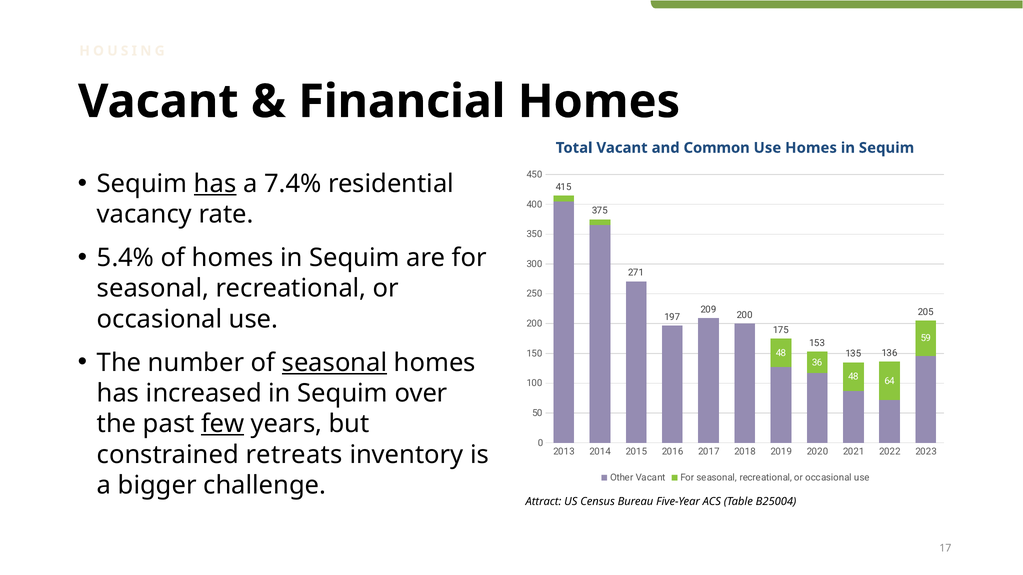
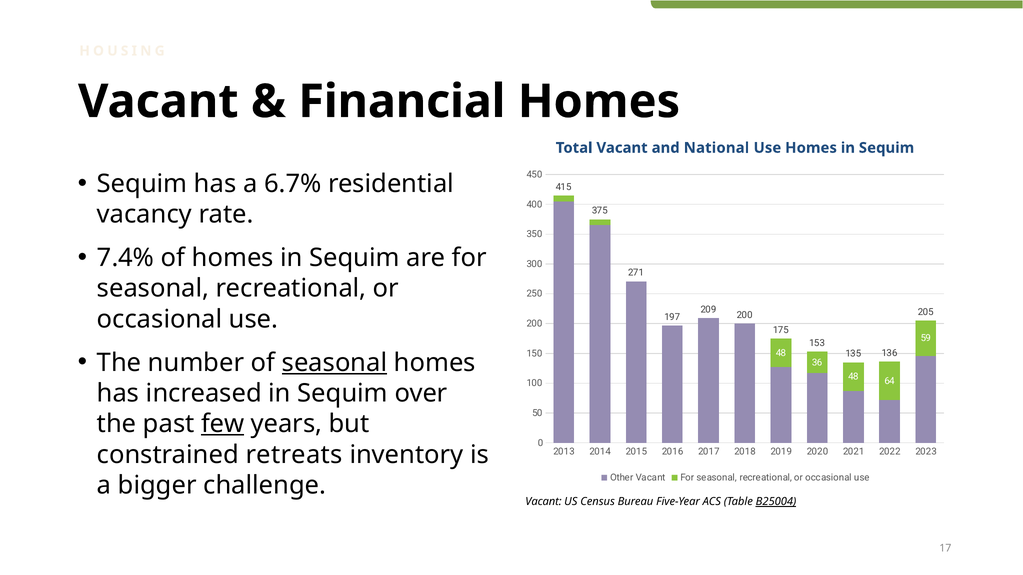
Common: Common -> National
has at (215, 184) underline: present -> none
7.4%: 7.4% -> 6.7%
5.4%: 5.4% -> 7.4%
Attract at (543, 502): Attract -> Vacant
B25004 underline: none -> present
